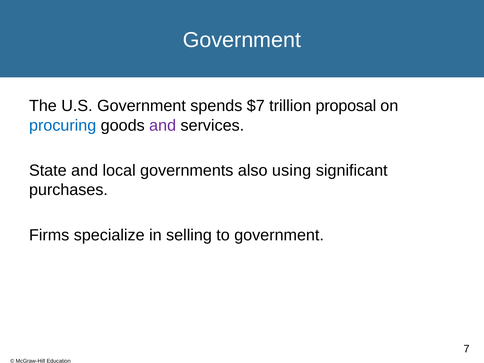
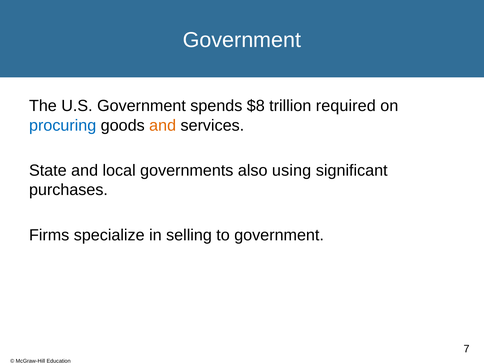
$7: $7 -> $8
proposal: proposal -> required
and at (163, 125) colour: purple -> orange
